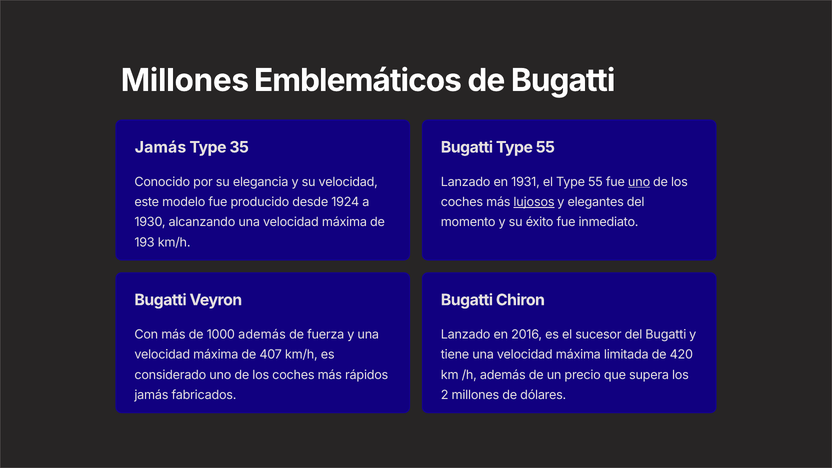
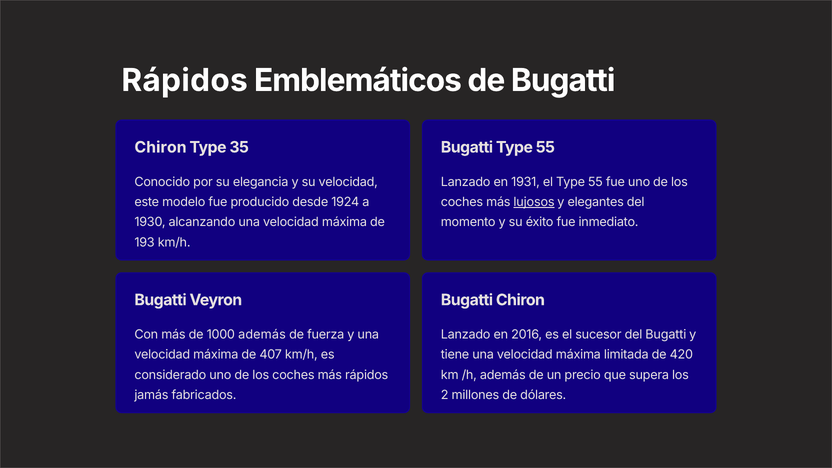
Millones at (185, 81): Millones -> Rápidos
Jamás at (160, 147): Jamás -> Chiron
uno at (639, 182) underline: present -> none
